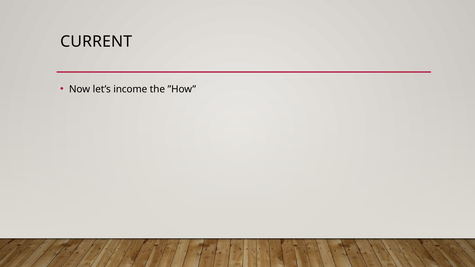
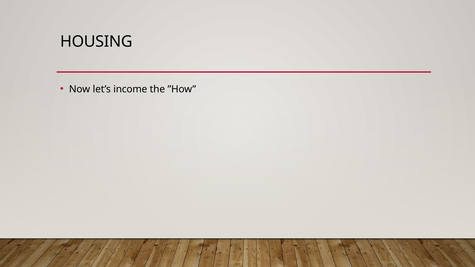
CURRENT: CURRENT -> HOUSING
